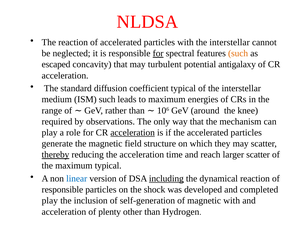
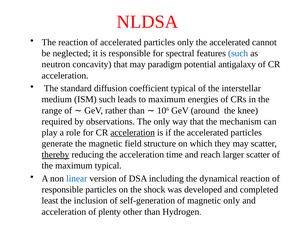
particles with: with -> only
interstellar at (230, 42): interstellar -> accelerated
for at (158, 54) underline: present -> none
such at (238, 54) colour: orange -> blue
escaped: escaped -> neutron
turbulent: turbulent -> paradigm
including underline: present -> none
play at (50, 201): play -> least
magnetic with: with -> only
